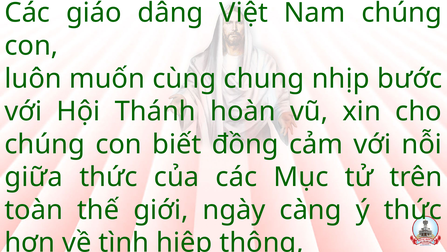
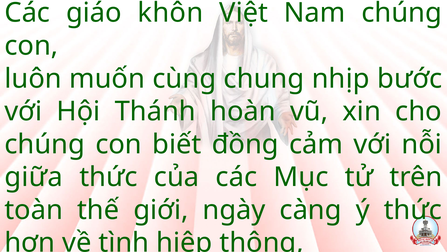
dâng: dâng -> khôn
